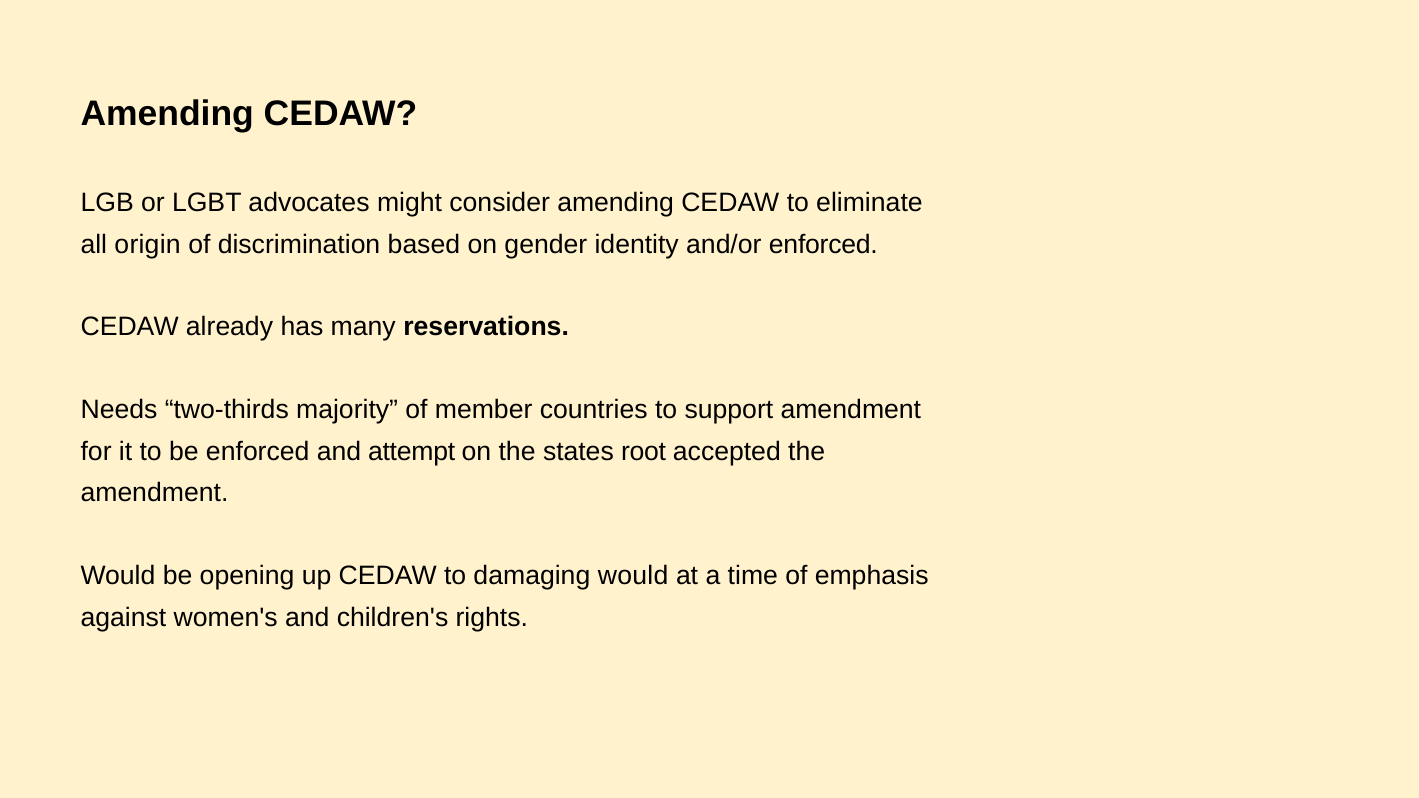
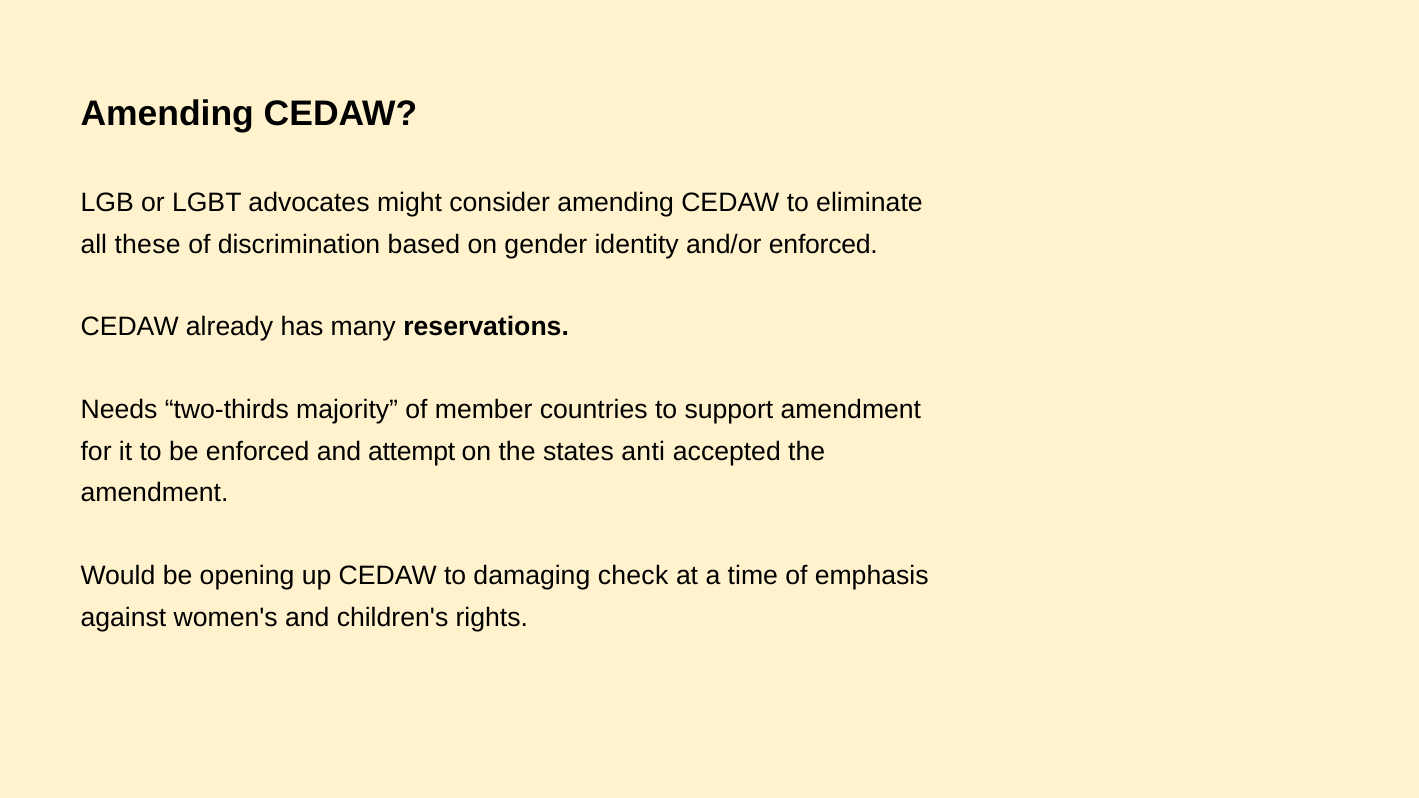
origin: origin -> these
root: root -> anti
damaging would: would -> check
